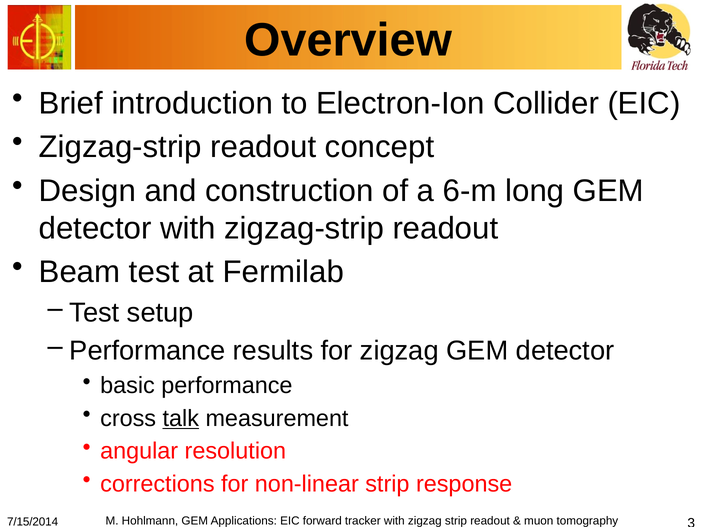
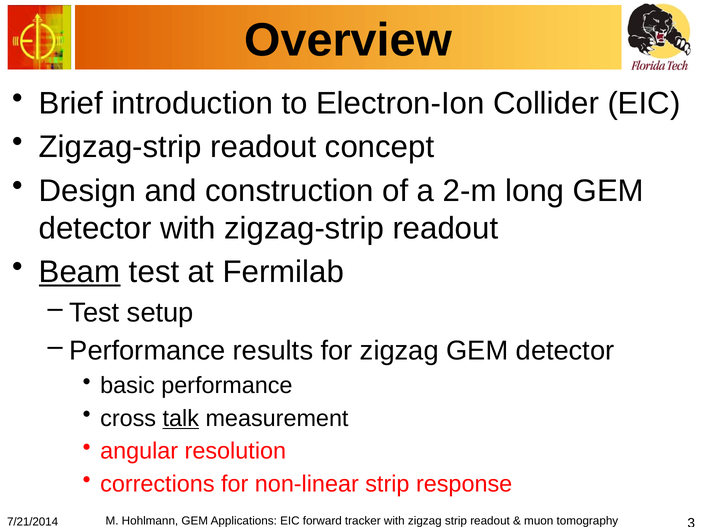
6-m: 6-m -> 2-m
Beam underline: none -> present
7/15/2014: 7/15/2014 -> 7/21/2014
